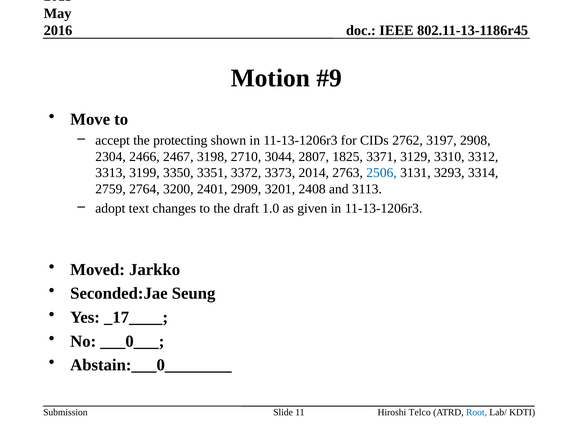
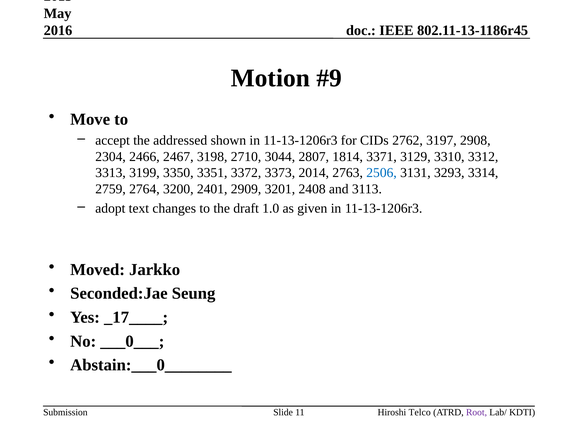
protecting: protecting -> addressed
1825: 1825 -> 1814
Root colour: blue -> purple
